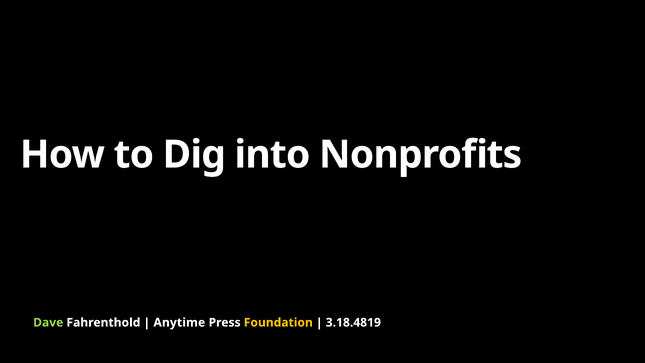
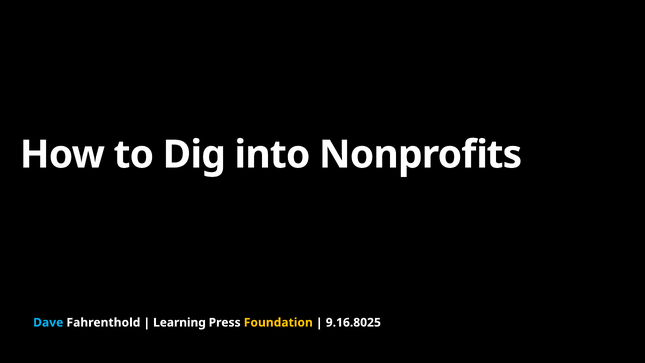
Dave colour: light green -> light blue
Anytime: Anytime -> Learning
3.18.4819: 3.18.4819 -> 9.16.8025
